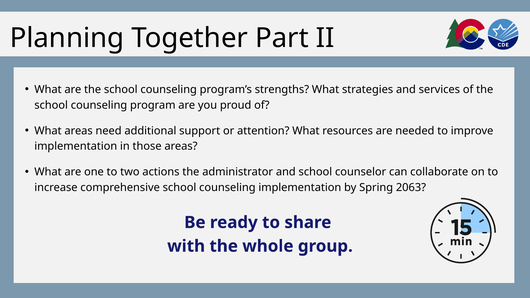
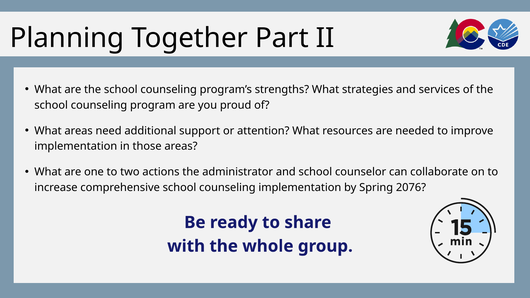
2063: 2063 -> 2076
